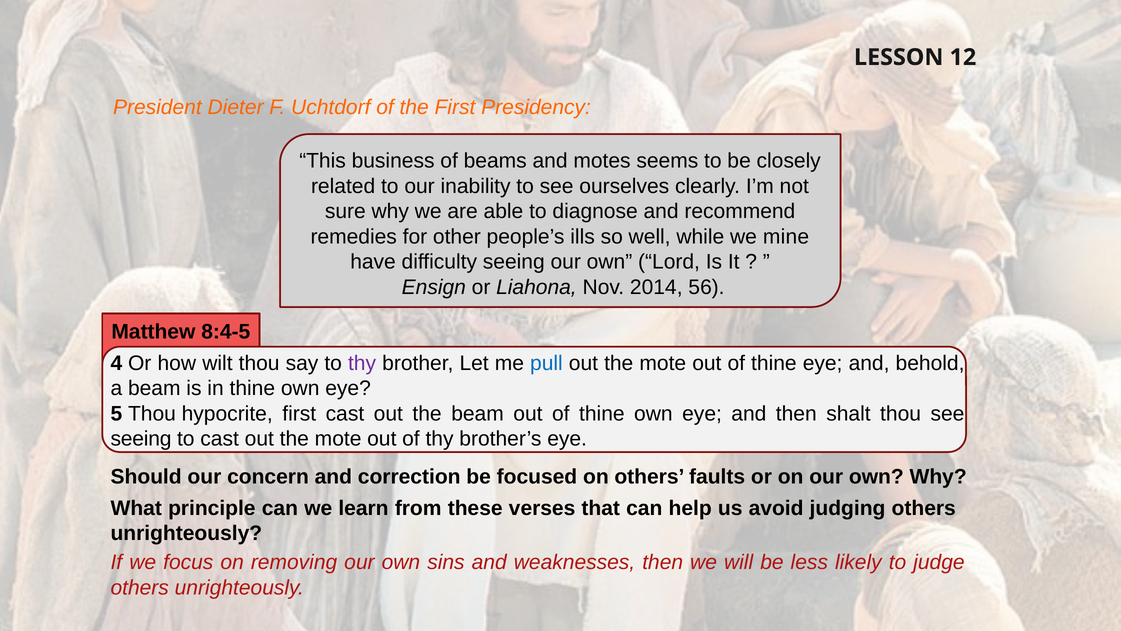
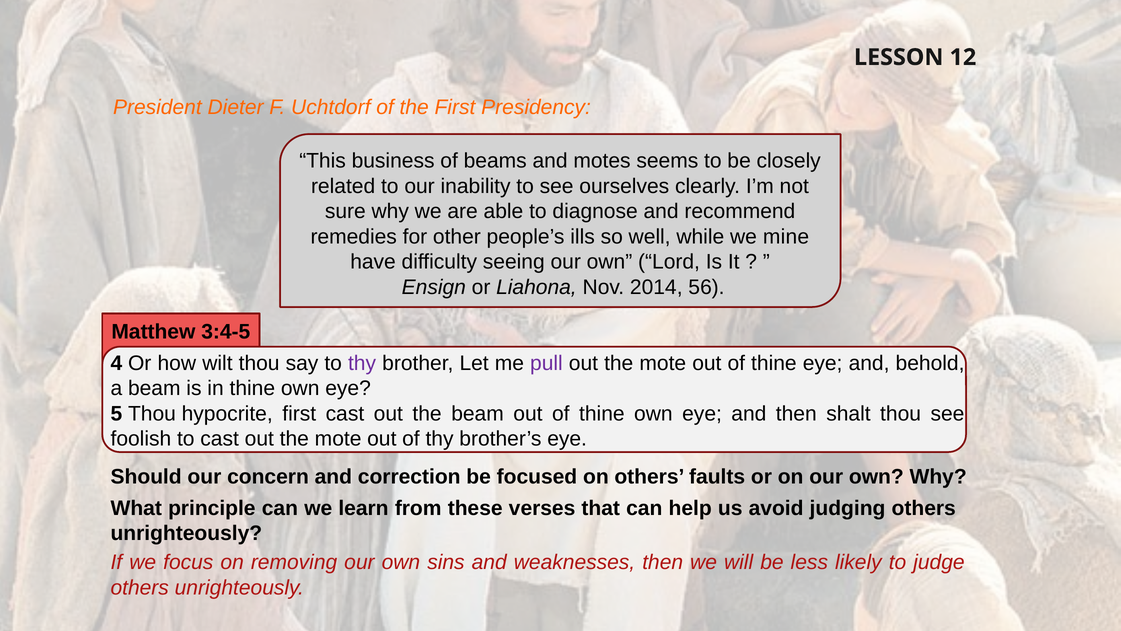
8:4-5: 8:4-5 -> 3:4-5
pull colour: blue -> purple
seeing at (141, 439): seeing -> foolish
